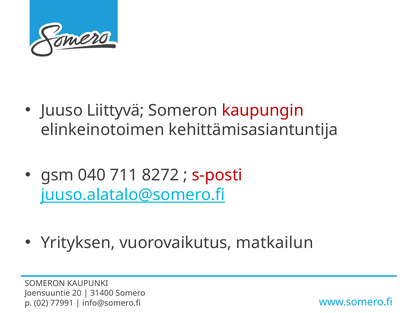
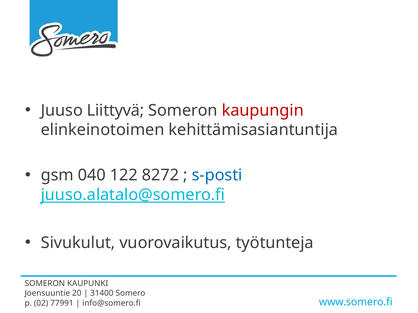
711: 711 -> 122
s-posti colour: red -> blue
Yrityksen: Yrityksen -> Sivukulut
matkailun: matkailun -> työtunteja
